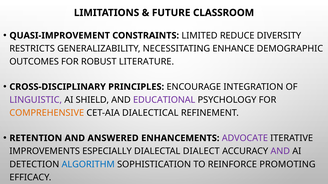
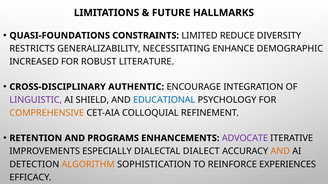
CLASSROOM: CLASSROOM -> HALLMARKS
QUASI-IMPROVEMENT: QUASI-IMPROVEMENT -> QUASI-FOUNDATIONS
OUTCOMES: OUTCOMES -> INCREASED
PRINCIPLES: PRINCIPLES -> AUTHENTIC
EDUCATIONAL colour: purple -> blue
DIALECTICAL: DIALECTICAL -> COLLOQUIAL
ANSWERED: ANSWERED -> PROGRAMS
AND at (280, 152) colour: purple -> orange
ALGORITHM colour: blue -> orange
PROMOTING: PROMOTING -> EXPERIENCES
